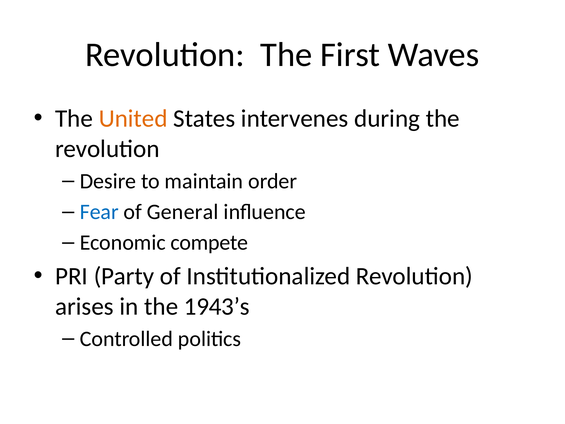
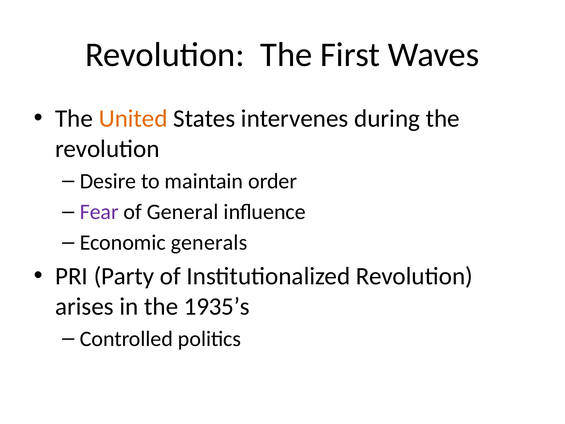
Fear colour: blue -> purple
compete: compete -> generals
1943’s: 1943’s -> 1935’s
